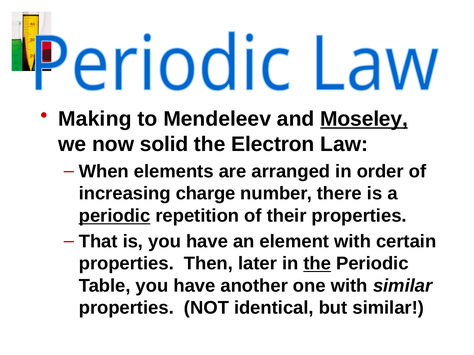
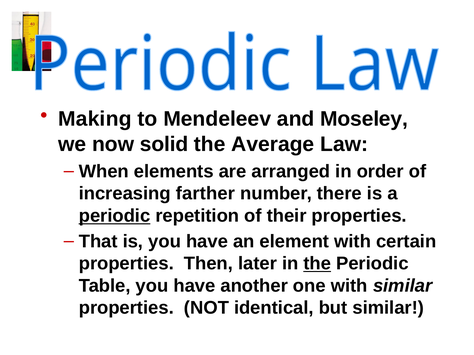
Moseley underline: present -> none
Electron: Electron -> Average
charge: charge -> farther
